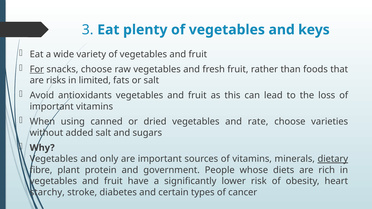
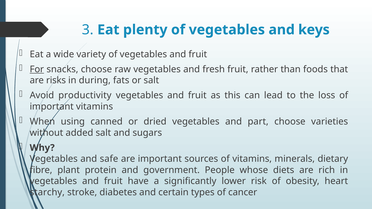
limited: limited -> during
antioxidants: antioxidants -> productivity
rate: rate -> part
only: only -> safe
dietary underline: present -> none
